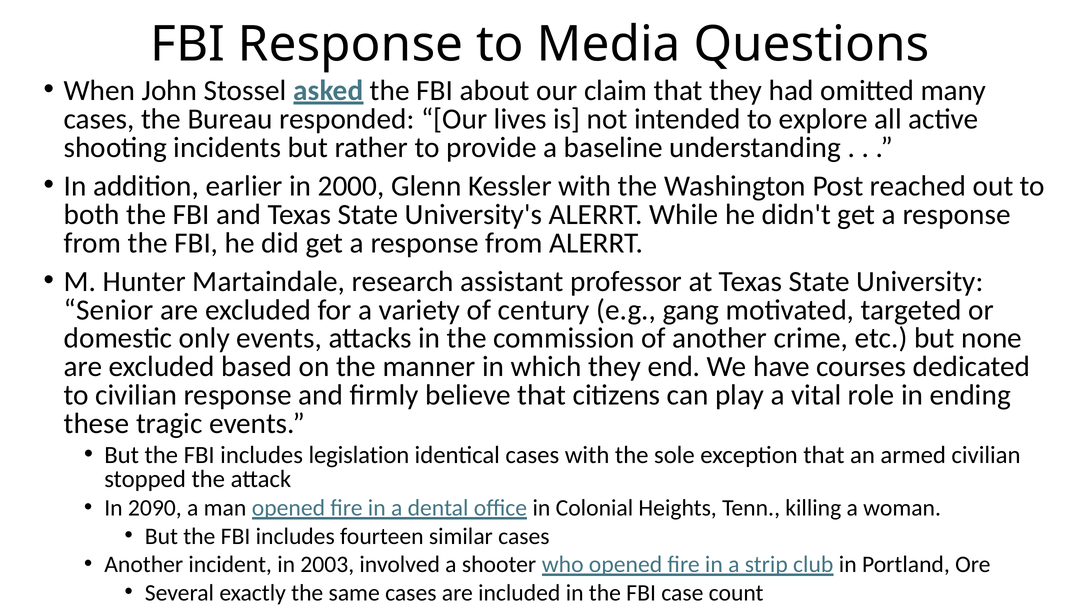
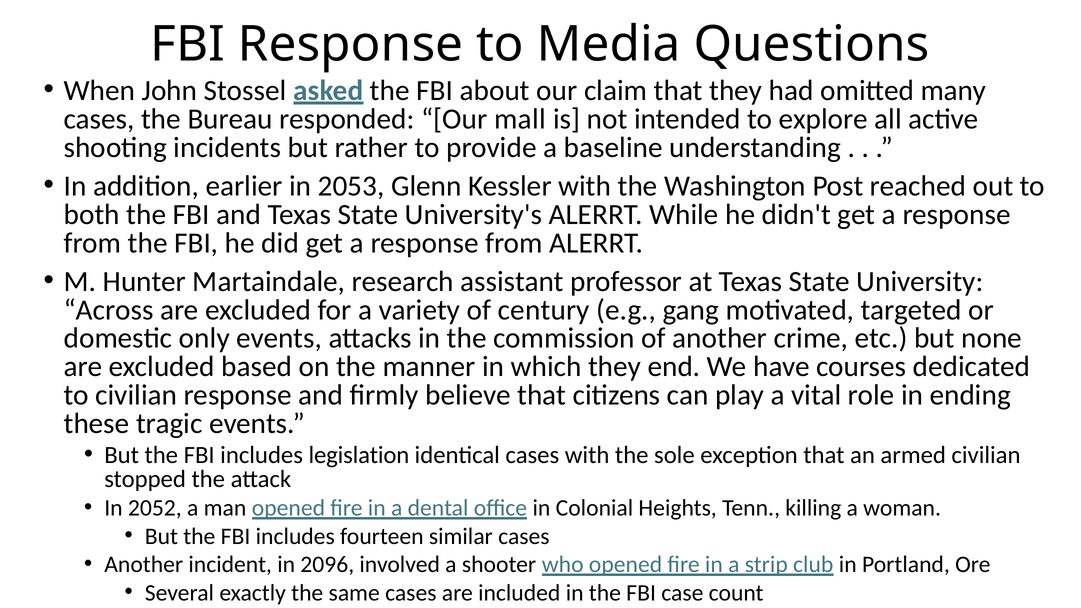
lives: lives -> mall
2000: 2000 -> 2053
Senior: Senior -> Across
2090: 2090 -> 2052
2003: 2003 -> 2096
